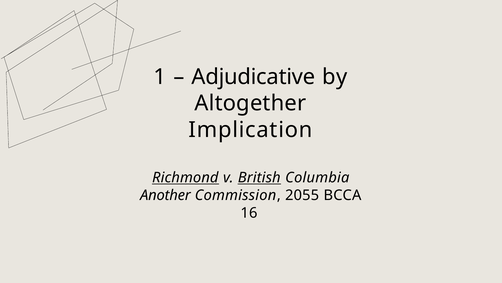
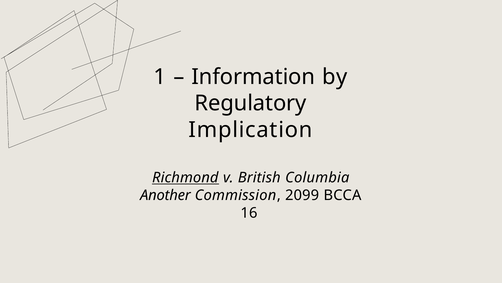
Adjudicative: Adjudicative -> Information
Altogether: Altogether -> Regulatory
British underline: present -> none
2055: 2055 -> 2099
